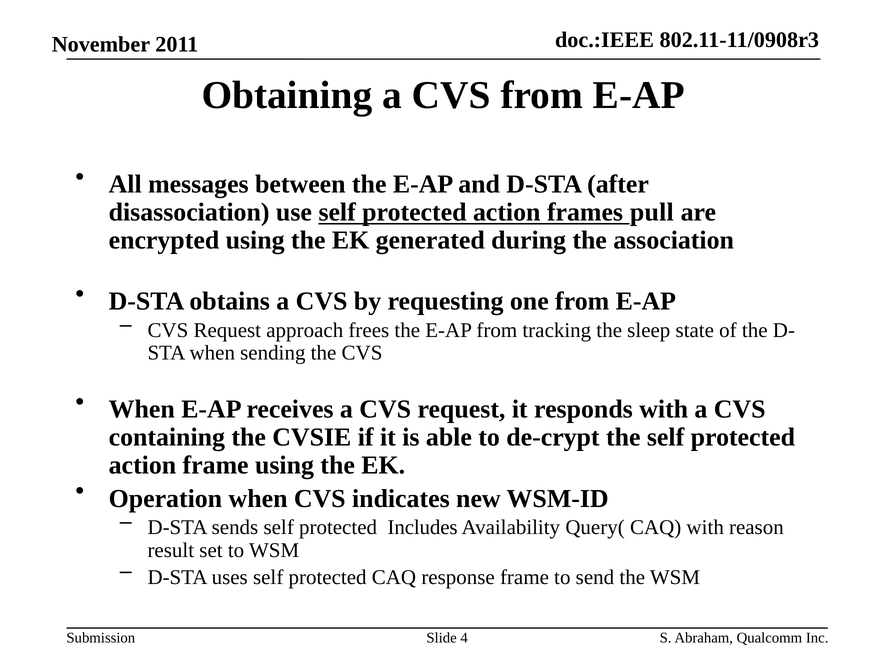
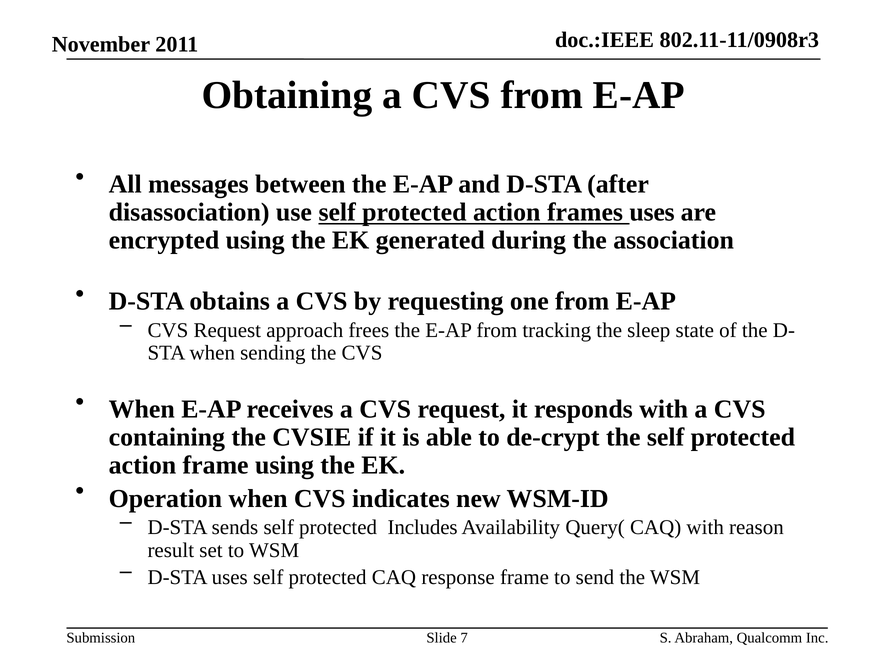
frames pull: pull -> uses
4: 4 -> 7
